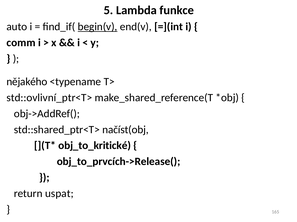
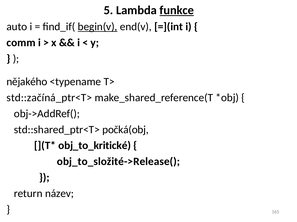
funkce underline: none -> present
std::ovlivní_ptr<T>: std::ovlivní_ptr<T> -> std::začíná_ptr<T>
načíst(obj: načíst(obj -> počká(obj
obj_to_prvcích->Release(: obj_to_prvcích->Release( -> obj_to_složité->Release(
uspat: uspat -> název
